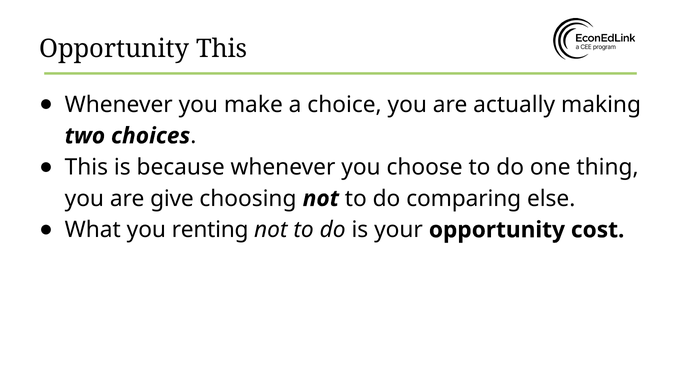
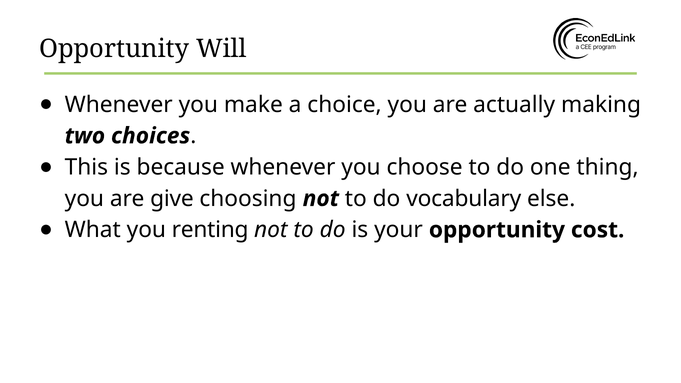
Opportunity This: This -> Will
comparing: comparing -> vocabulary
